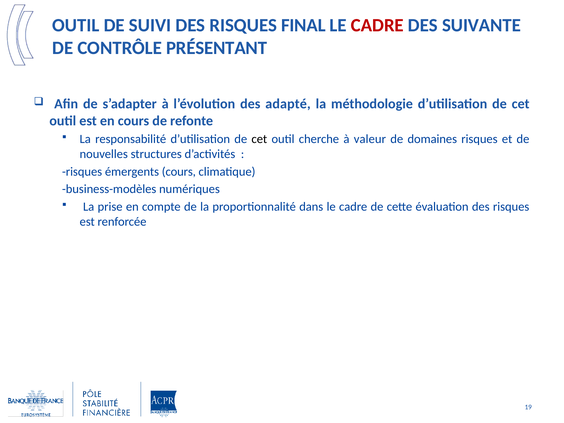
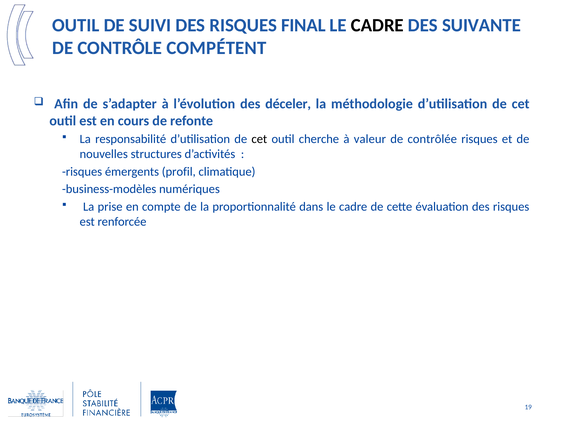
CADRE at (377, 25) colour: red -> black
PRÉSENTANT: PRÉSENTANT -> COMPÉTENT
adapté: adapté -> déceler
domaines: domaines -> contrôlée
émergents cours: cours -> profil
